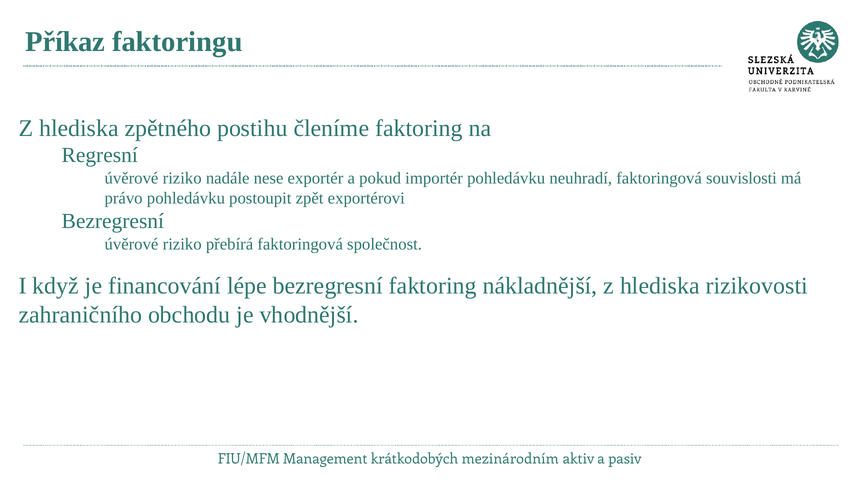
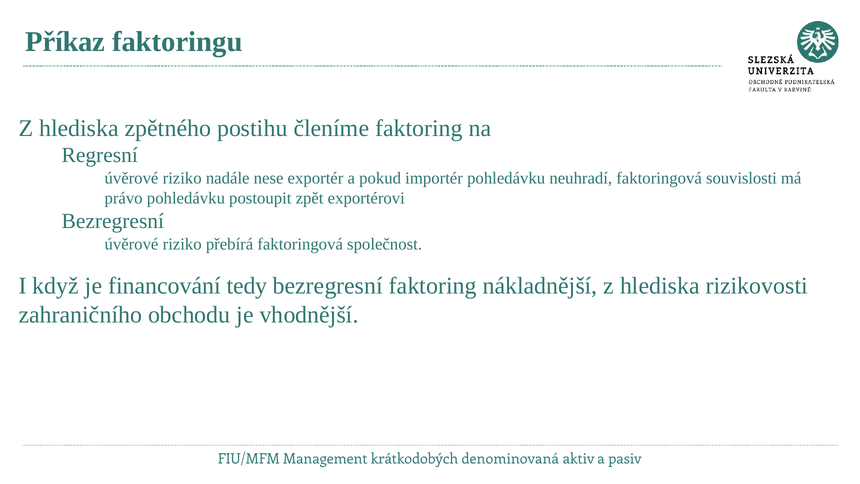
lépe: lépe -> tedy
mezinárodním: mezinárodním -> denominovaná
